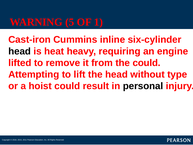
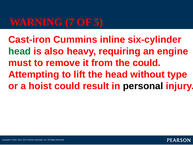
5: 5 -> 7
1: 1 -> 5
head at (20, 51) colour: black -> green
heat: heat -> also
lifted: lifted -> must
